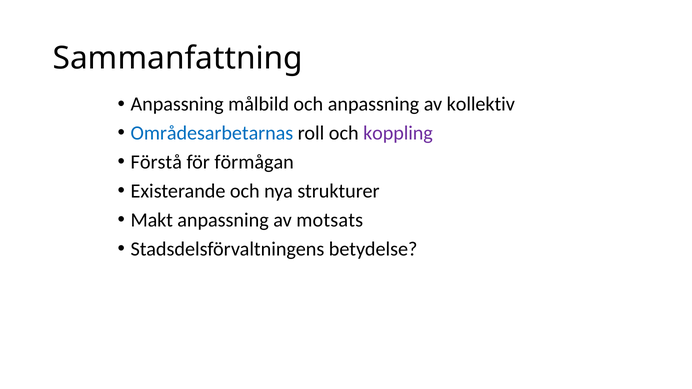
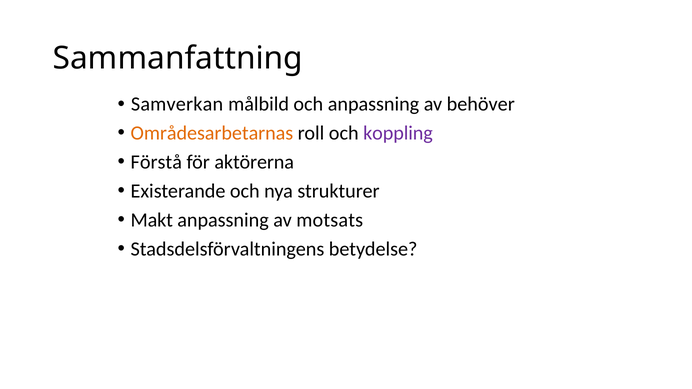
Anpassning at (177, 104): Anpassning -> Samverkan
kollektiv: kollektiv -> behöver
Områdesarbetarnas colour: blue -> orange
förmågan: förmågan -> aktörerna
